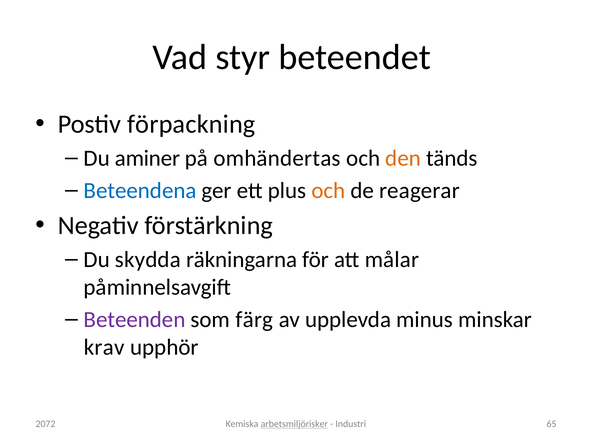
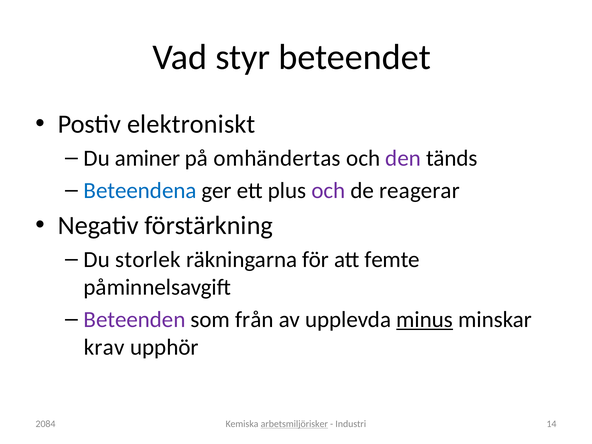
förpackning: förpackning -> elektroniskt
den colour: orange -> purple
och at (328, 190) colour: orange -> purple
skydda: skydda -> storlek
målar: målar -> femte
färg: färg -> från
minus underline: none -> present
65: 65 -> 14
2072: 2072 -> 2084
